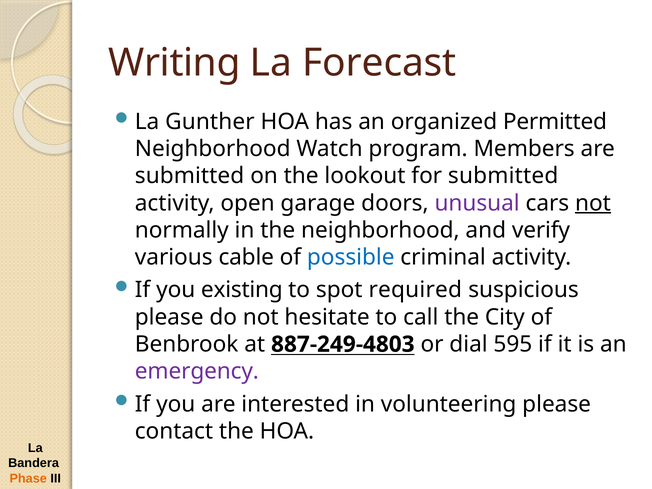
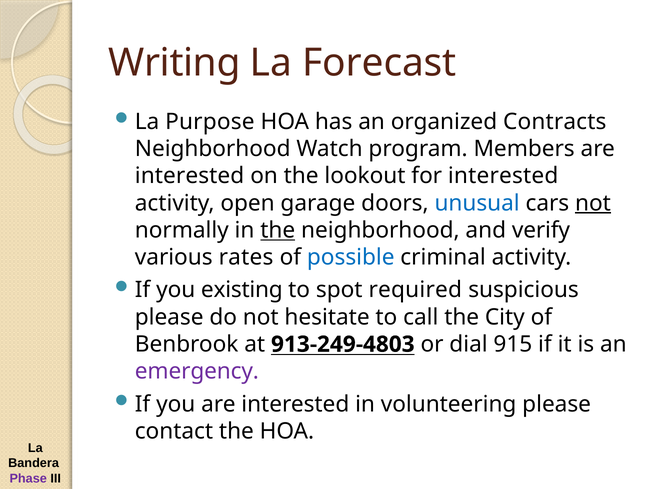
Gunther: Gunther -> Purpose
Permitted: Permitted -> Contracts
submitted at (190, 176): submitted -> interested
for submitted: submitted -> interested
unusual colour: purple -> blue
the at (278, 230) underline: none -> present
cable: cable -> rates
887-249-4803: 887-249-4803 -> 913-249-4803
595: 595 -> 915
Phase colour: orange -> purple
